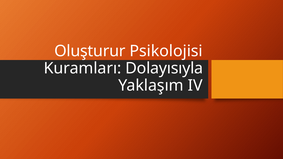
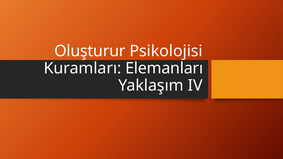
Dolayısıyla: Dolayısıyla -> Elemanları
